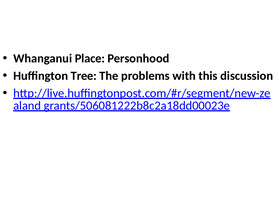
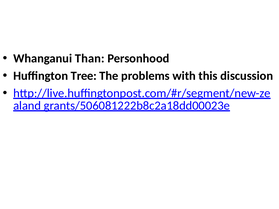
Place: Place -> Than
